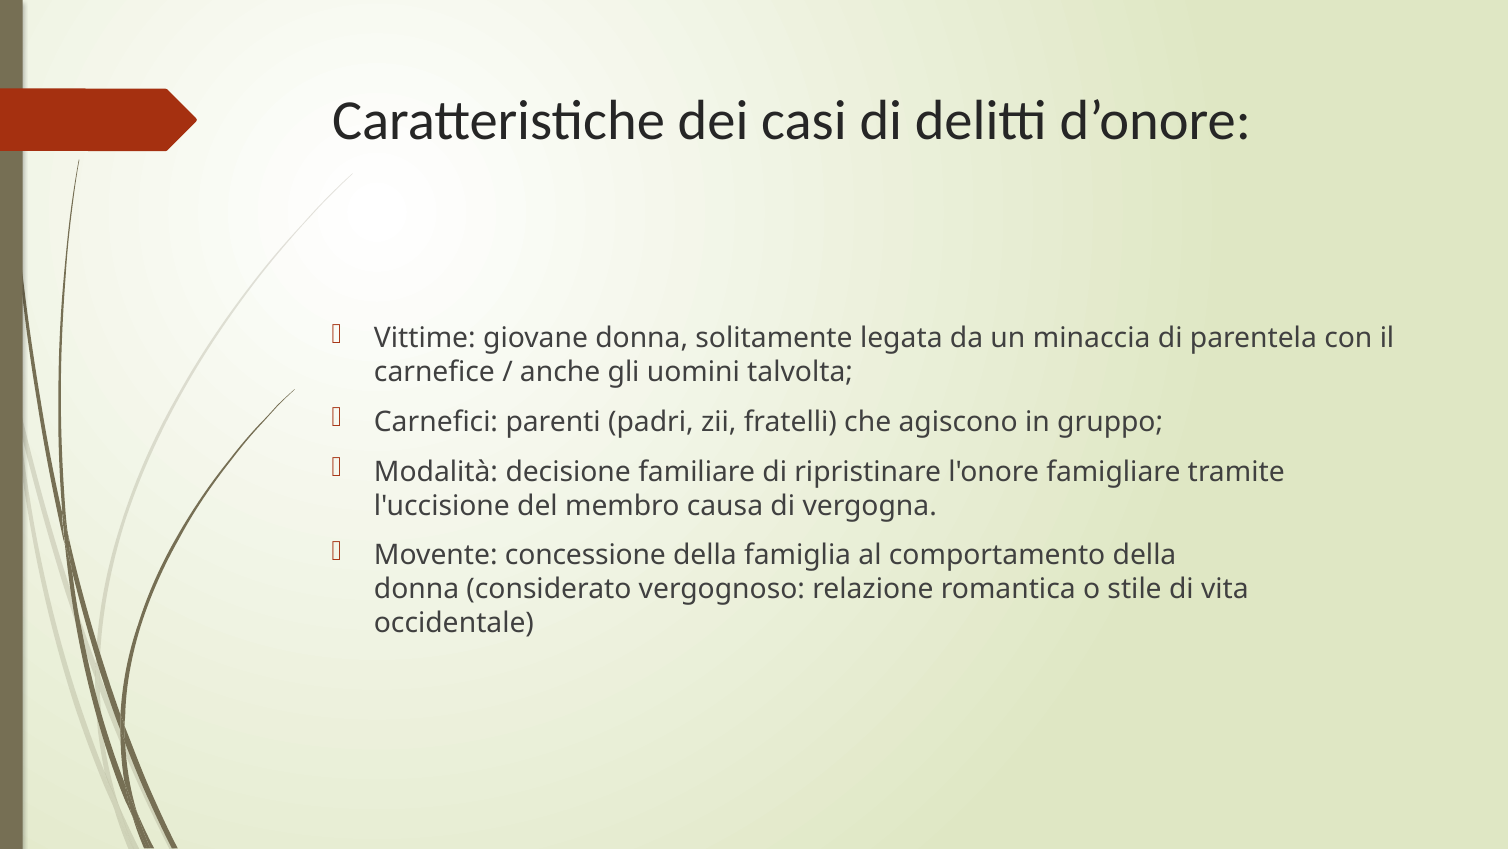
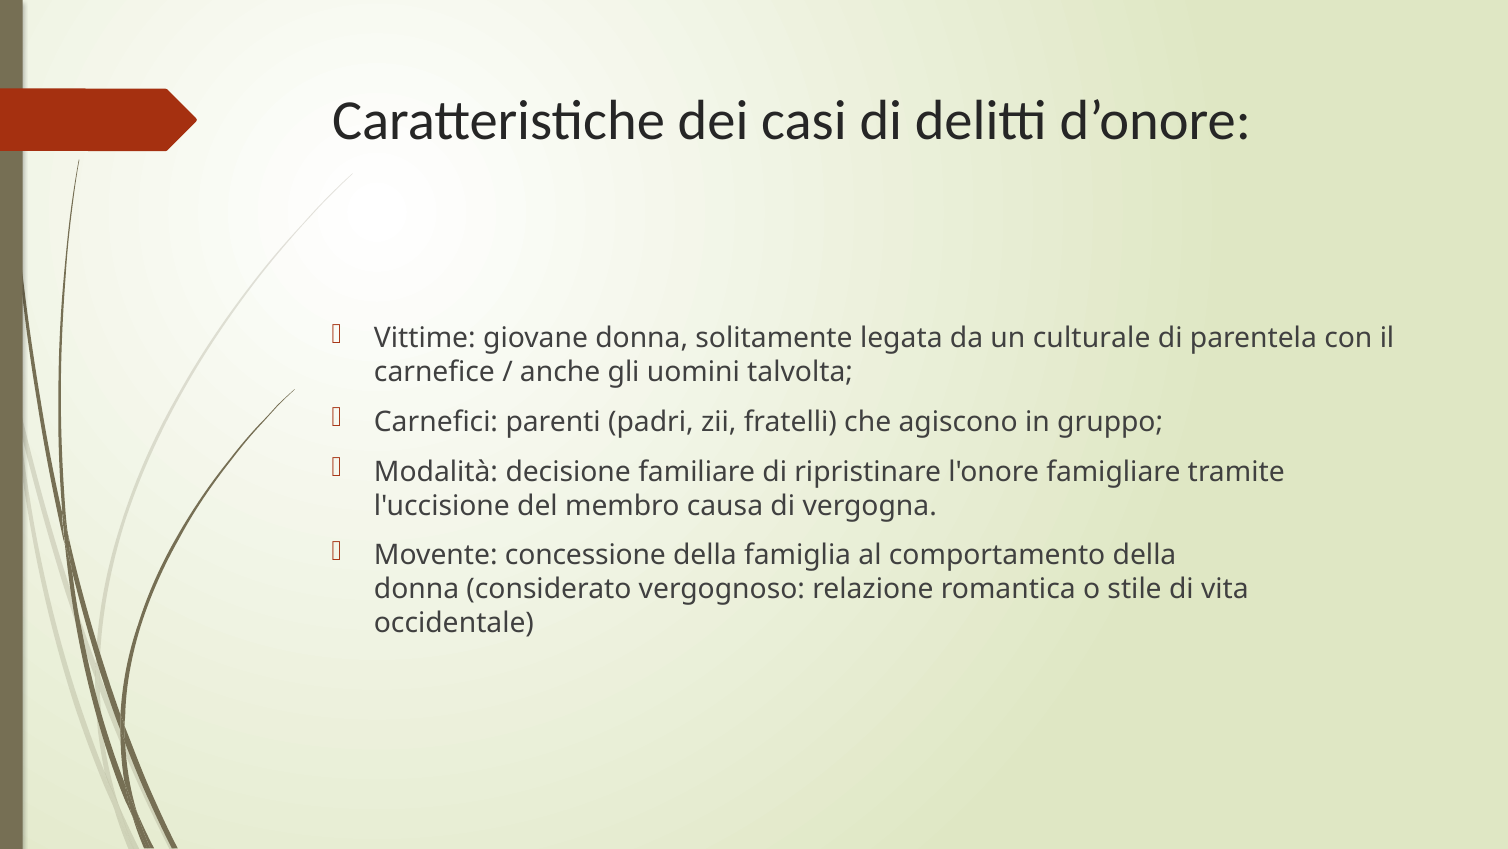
minaccia: minaccia -> culturale
